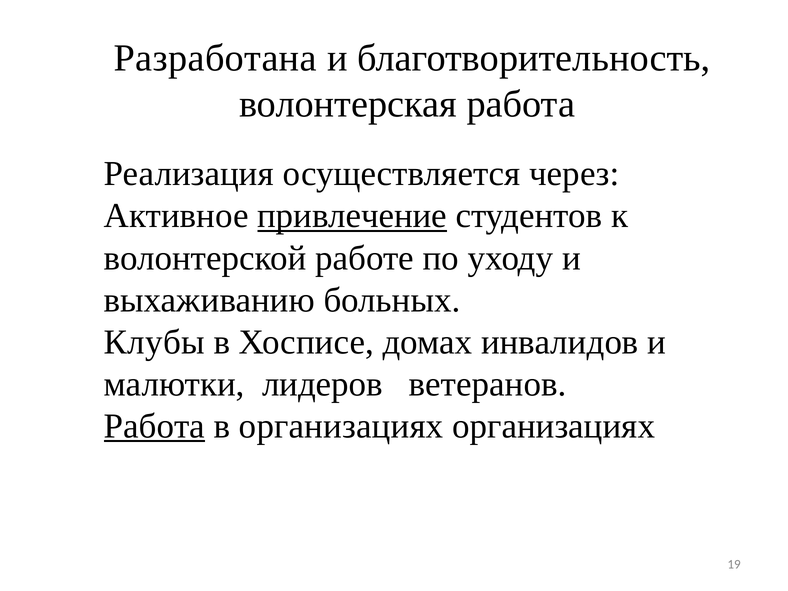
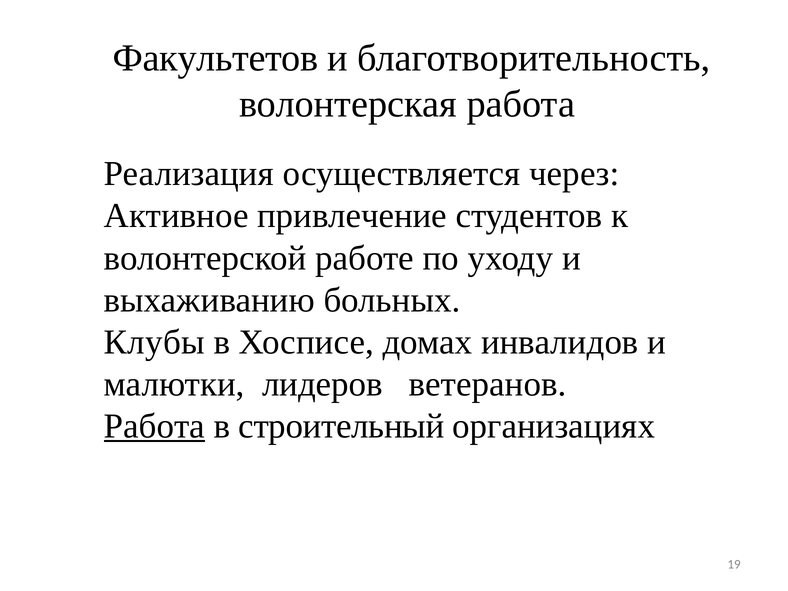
Разработана: Разработана -> Факультетов
привлечение underline: present -> none
в организациях: организациях -> строительный
